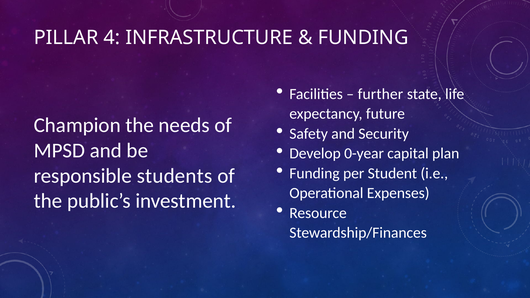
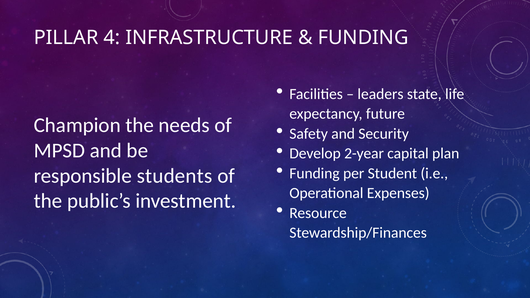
further: further -> leaders
0-year: 0-year -> 2-year
